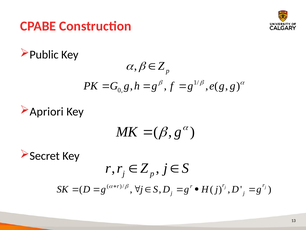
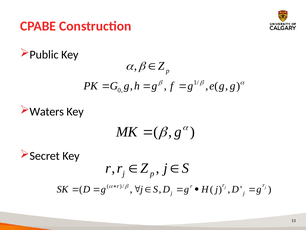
Apriori: Apriori -> Waters
